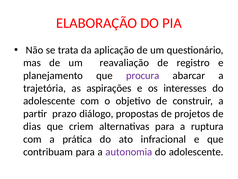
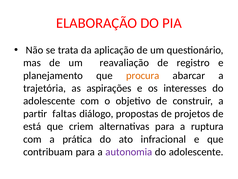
procura colour: purple -> orange
prazo: prazo -> faltas
dias: dias -> está
